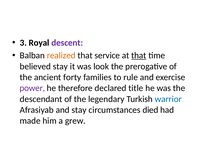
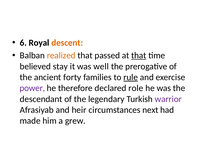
3: 3 -> 6
descent colour: purple -> orange
service: service -> passed
look: look -> well
rule underline: none -> present
title: title -> role
warrior colour: blue -> purple
and stay: stay -> heir
died: died -> next
